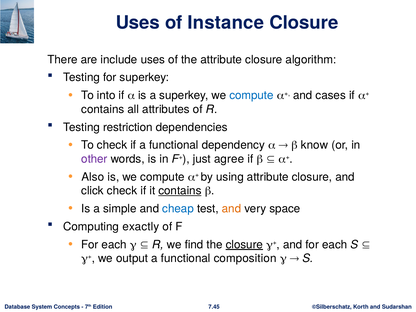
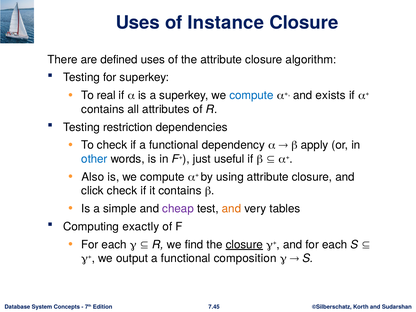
include: include -> defined
into: into -> real
cases: cases -> exists
know: know -> apply
other colour: purple -> blue
agree: agree -> useful
contains at (180, 191) underline: present -> none
cheap colour: blue -> purple
space: space -> tables
